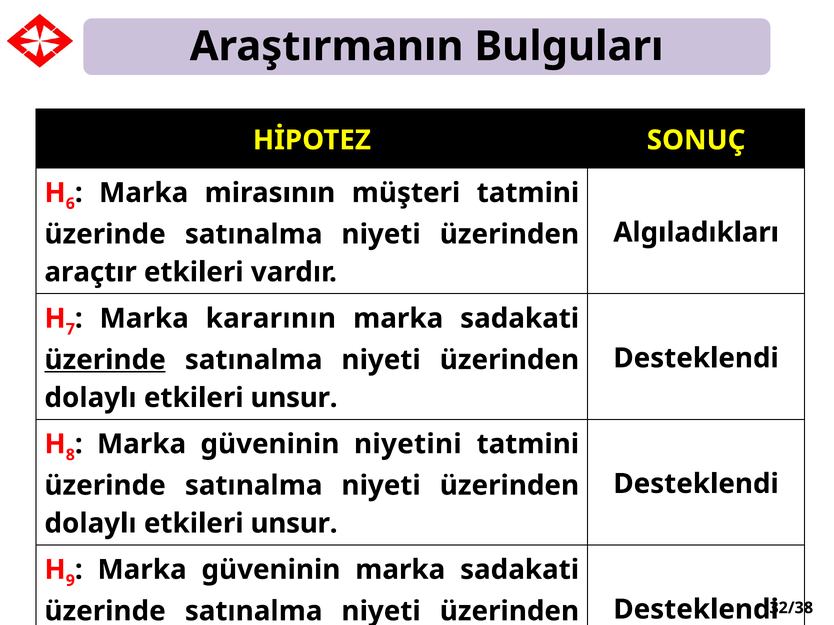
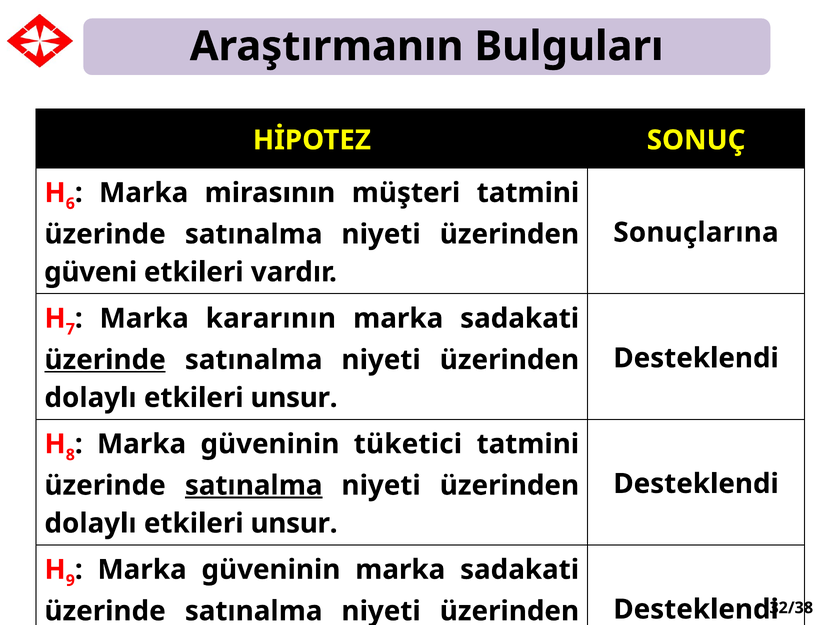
Algıladıkları: Algıladıkları -> Sonuçlarına
araçtır: araçtır -> güveni
niyetini: niyetini -> tüketici
satınalma at (254, 486) underline: none -> present
